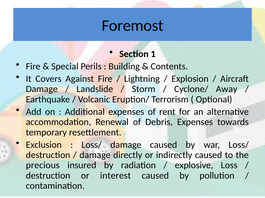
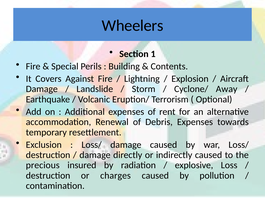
Foremost: Foremost -> Wheelers
interest: interest -> charges
